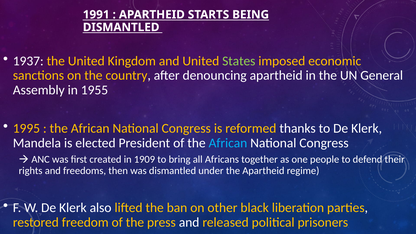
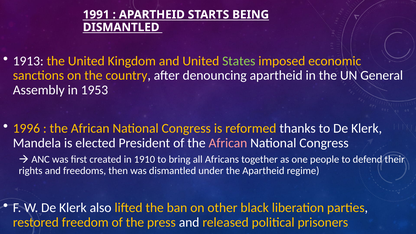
1937: 1937 -> 1913
1955: 1955 -> 1953
1995: 1995 -> 1996
African at (228, 143) colour: light blue -> pink
1909: 1909 -> 1910
